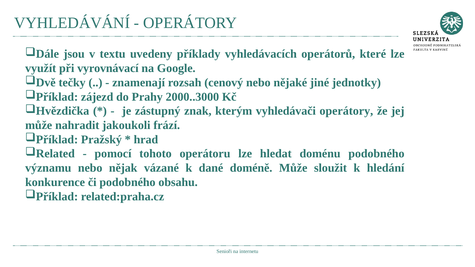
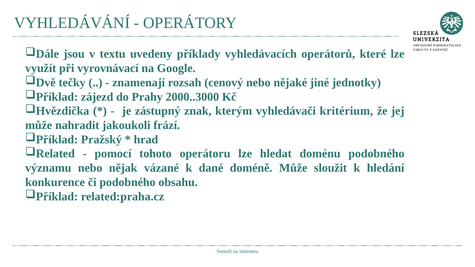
vyhledávači operátory: operátory -> kritérium
